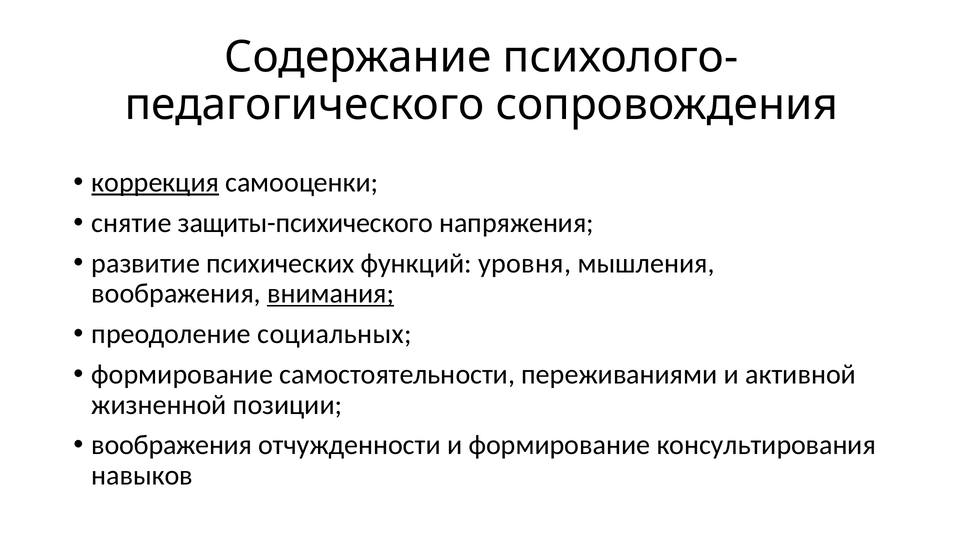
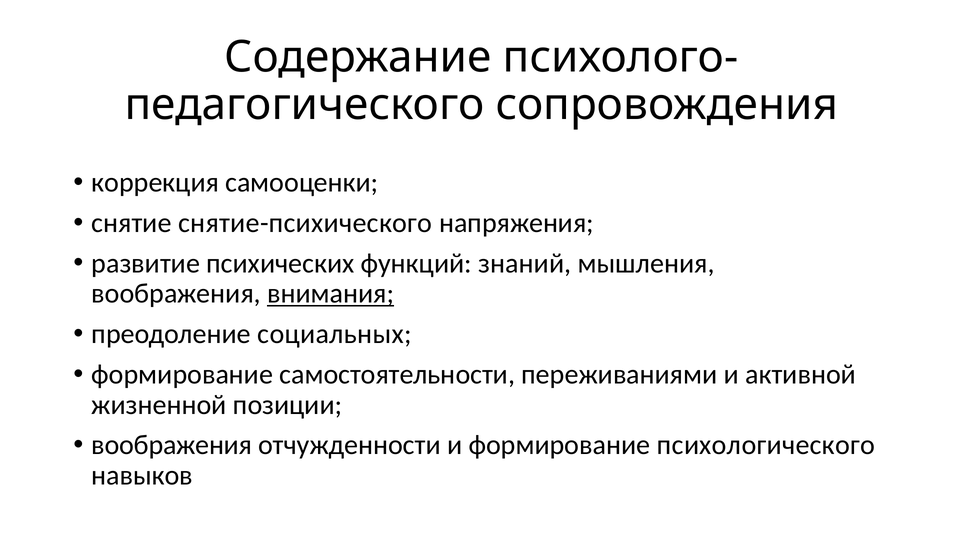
коррекция underline: present -> none
защиты-психического: защиты-психического -> снятие-психического
уровня: уровня -> знаний
консультирования: консультирования -> психологического
